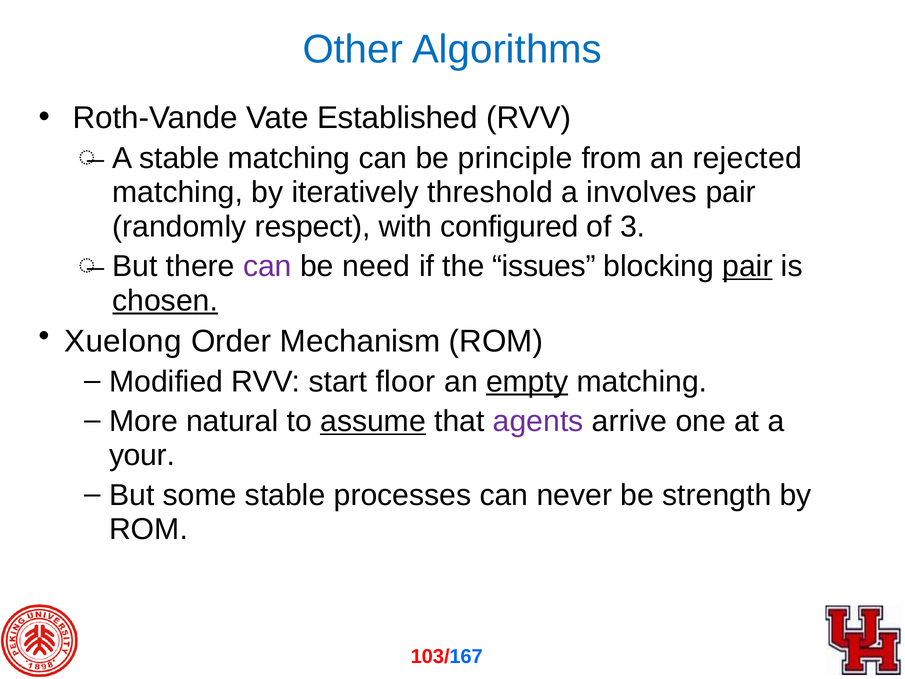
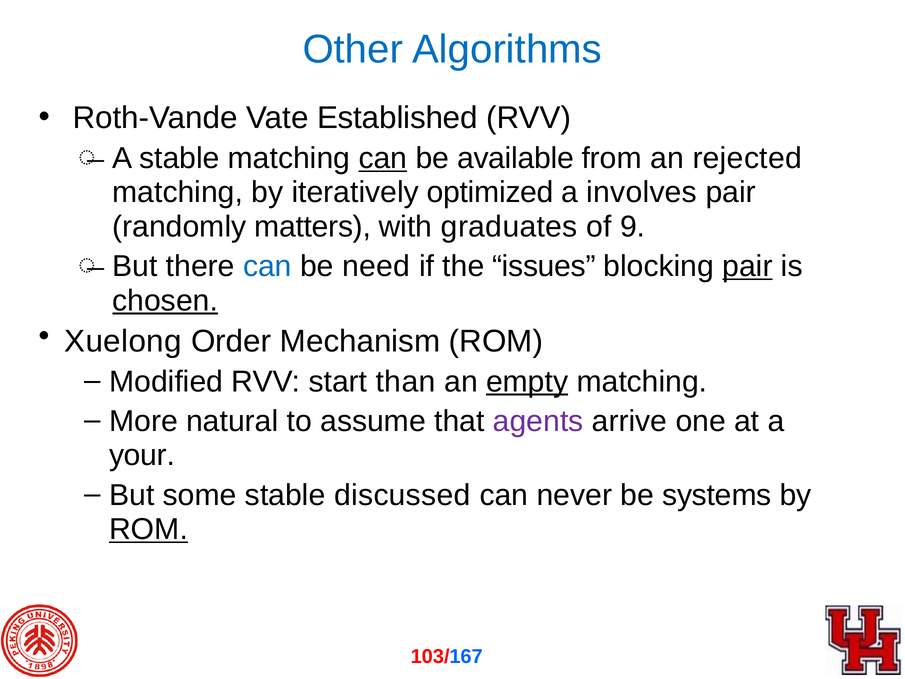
can at (383, 158) underline: none -> present
principle: principle -> available
threshold: threshold -> optimized
respect: respect -> matters
configured: configured -> graduates
3: 3 -> 9
can at (267, 266) colour: purple -> blue
floor: floor -> than
assume underline: present -> none
processes: processes -> discussed
strength: strength -> systems
ROM at (149, 529) underline: none -> present
